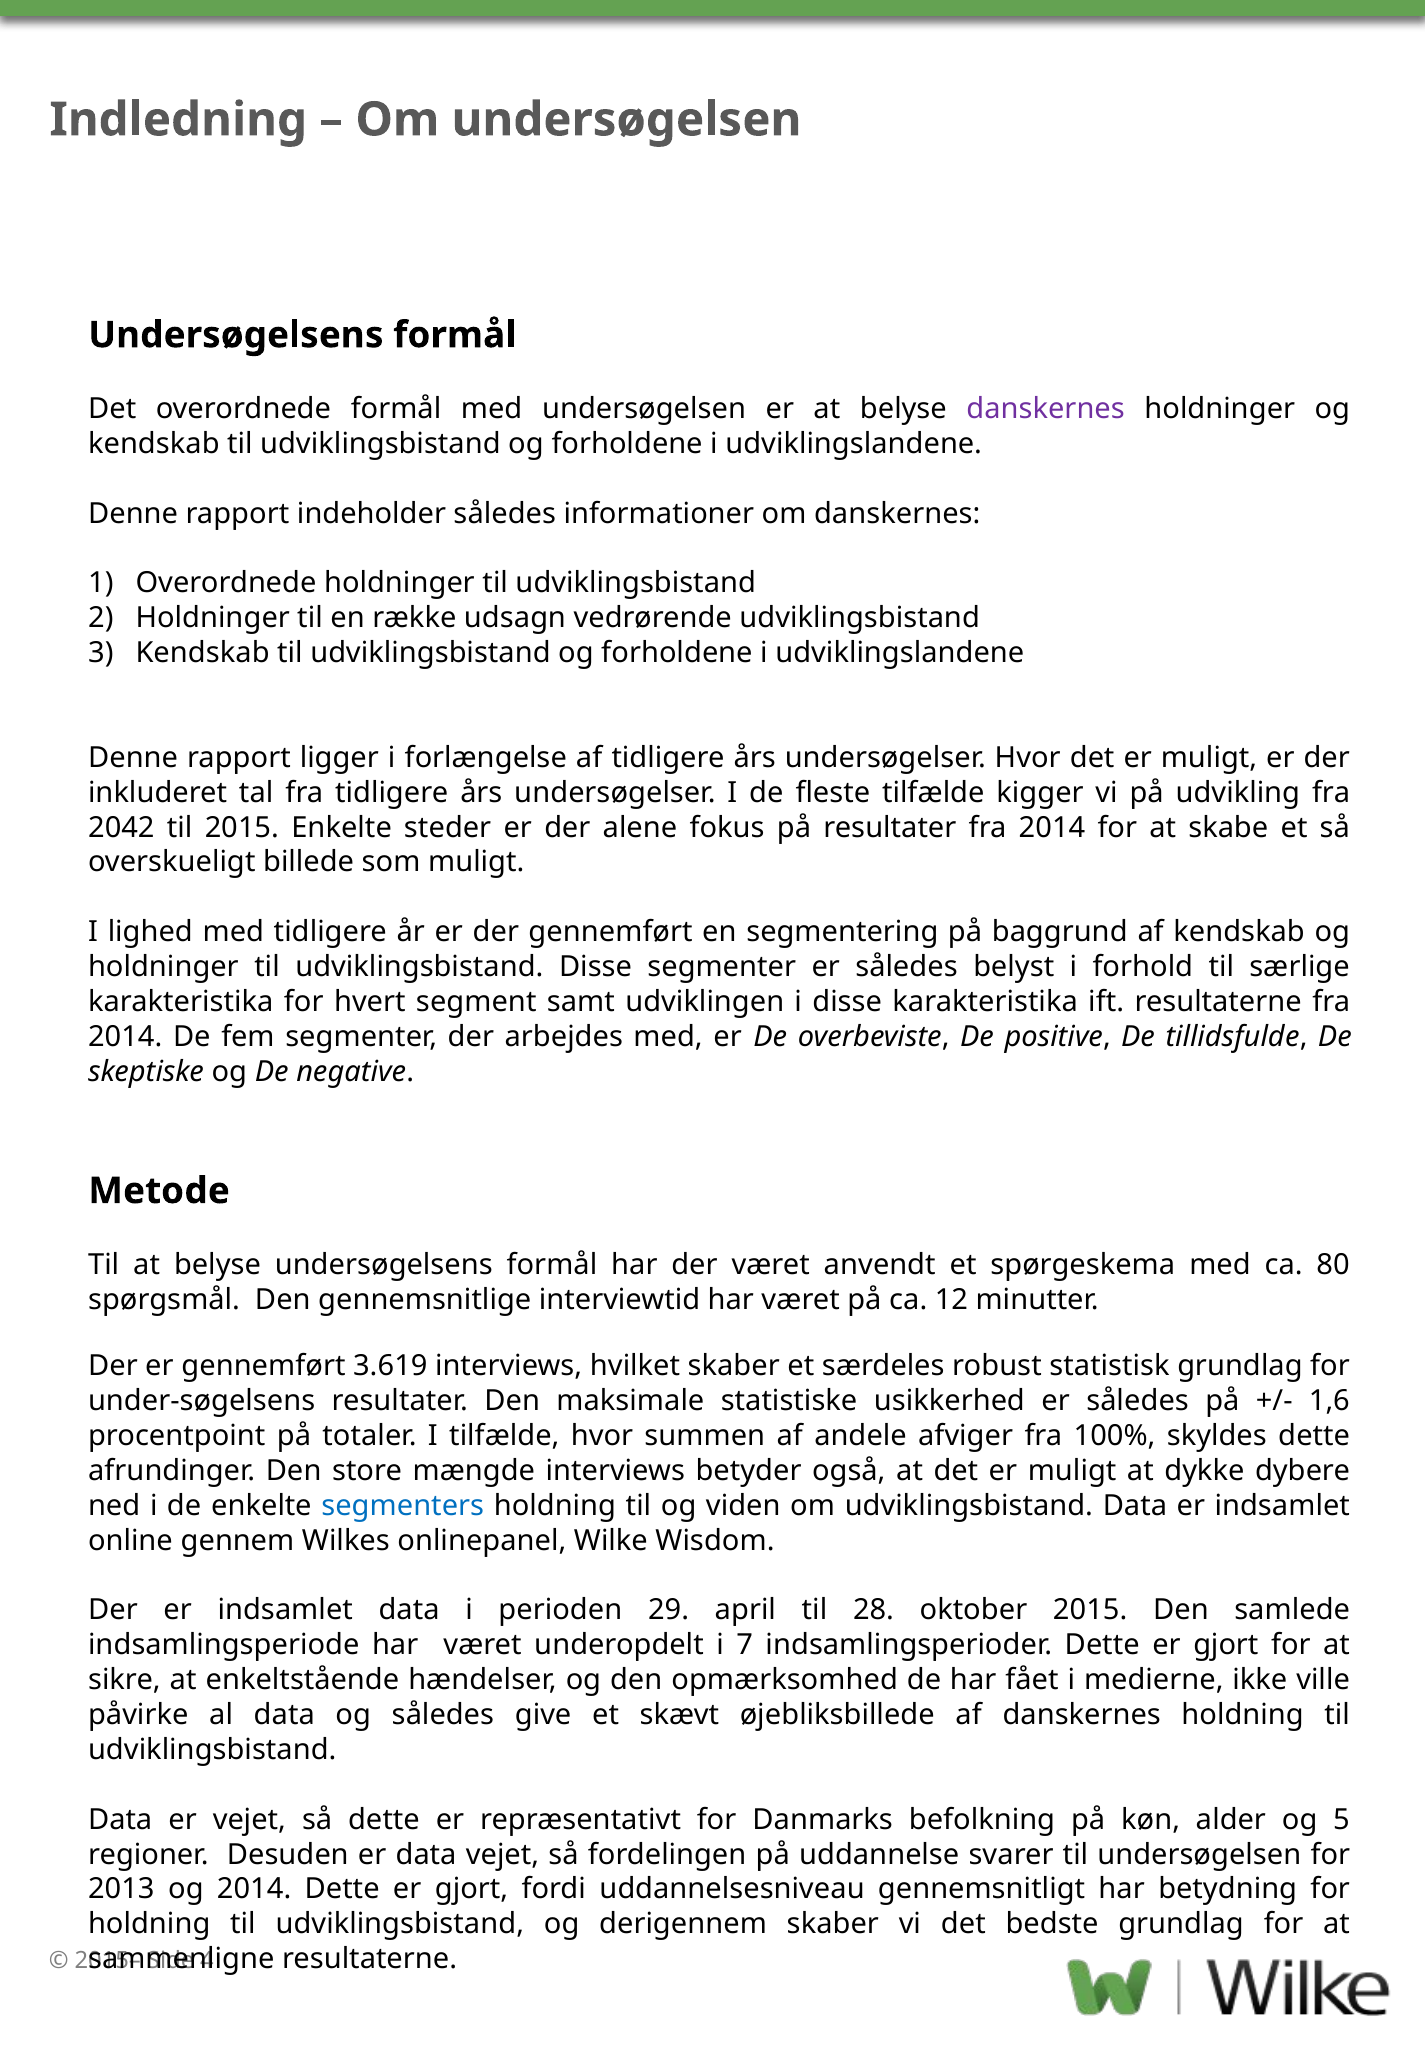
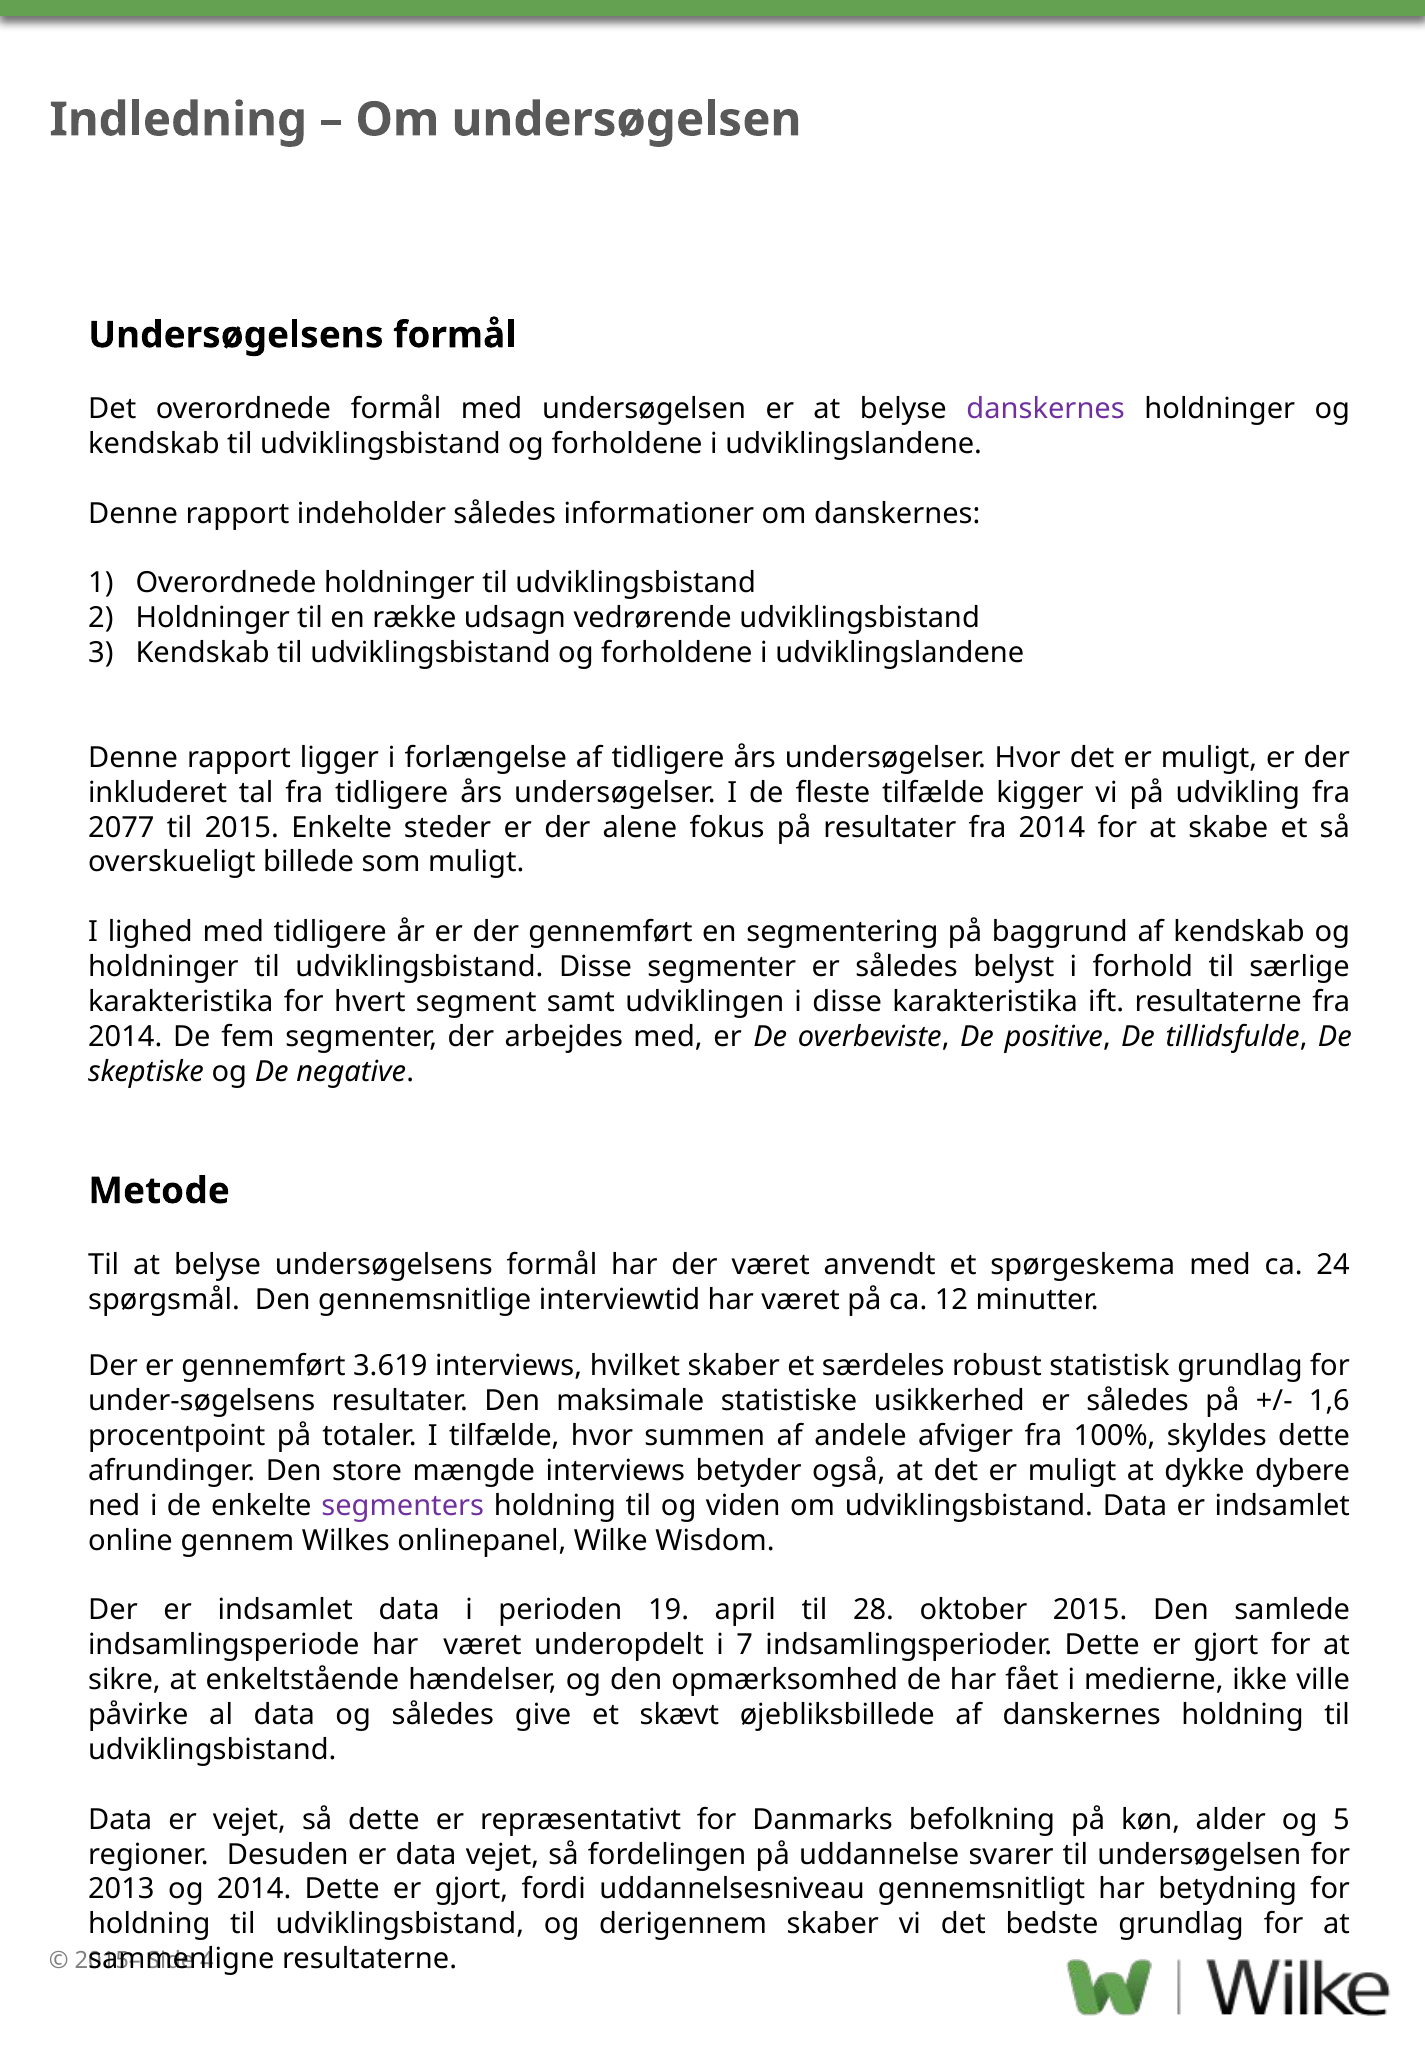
2042: 2042 -> 2077
80: 80 -> 24
segmenters colour: blue -> purple
29: 29 -> 19
